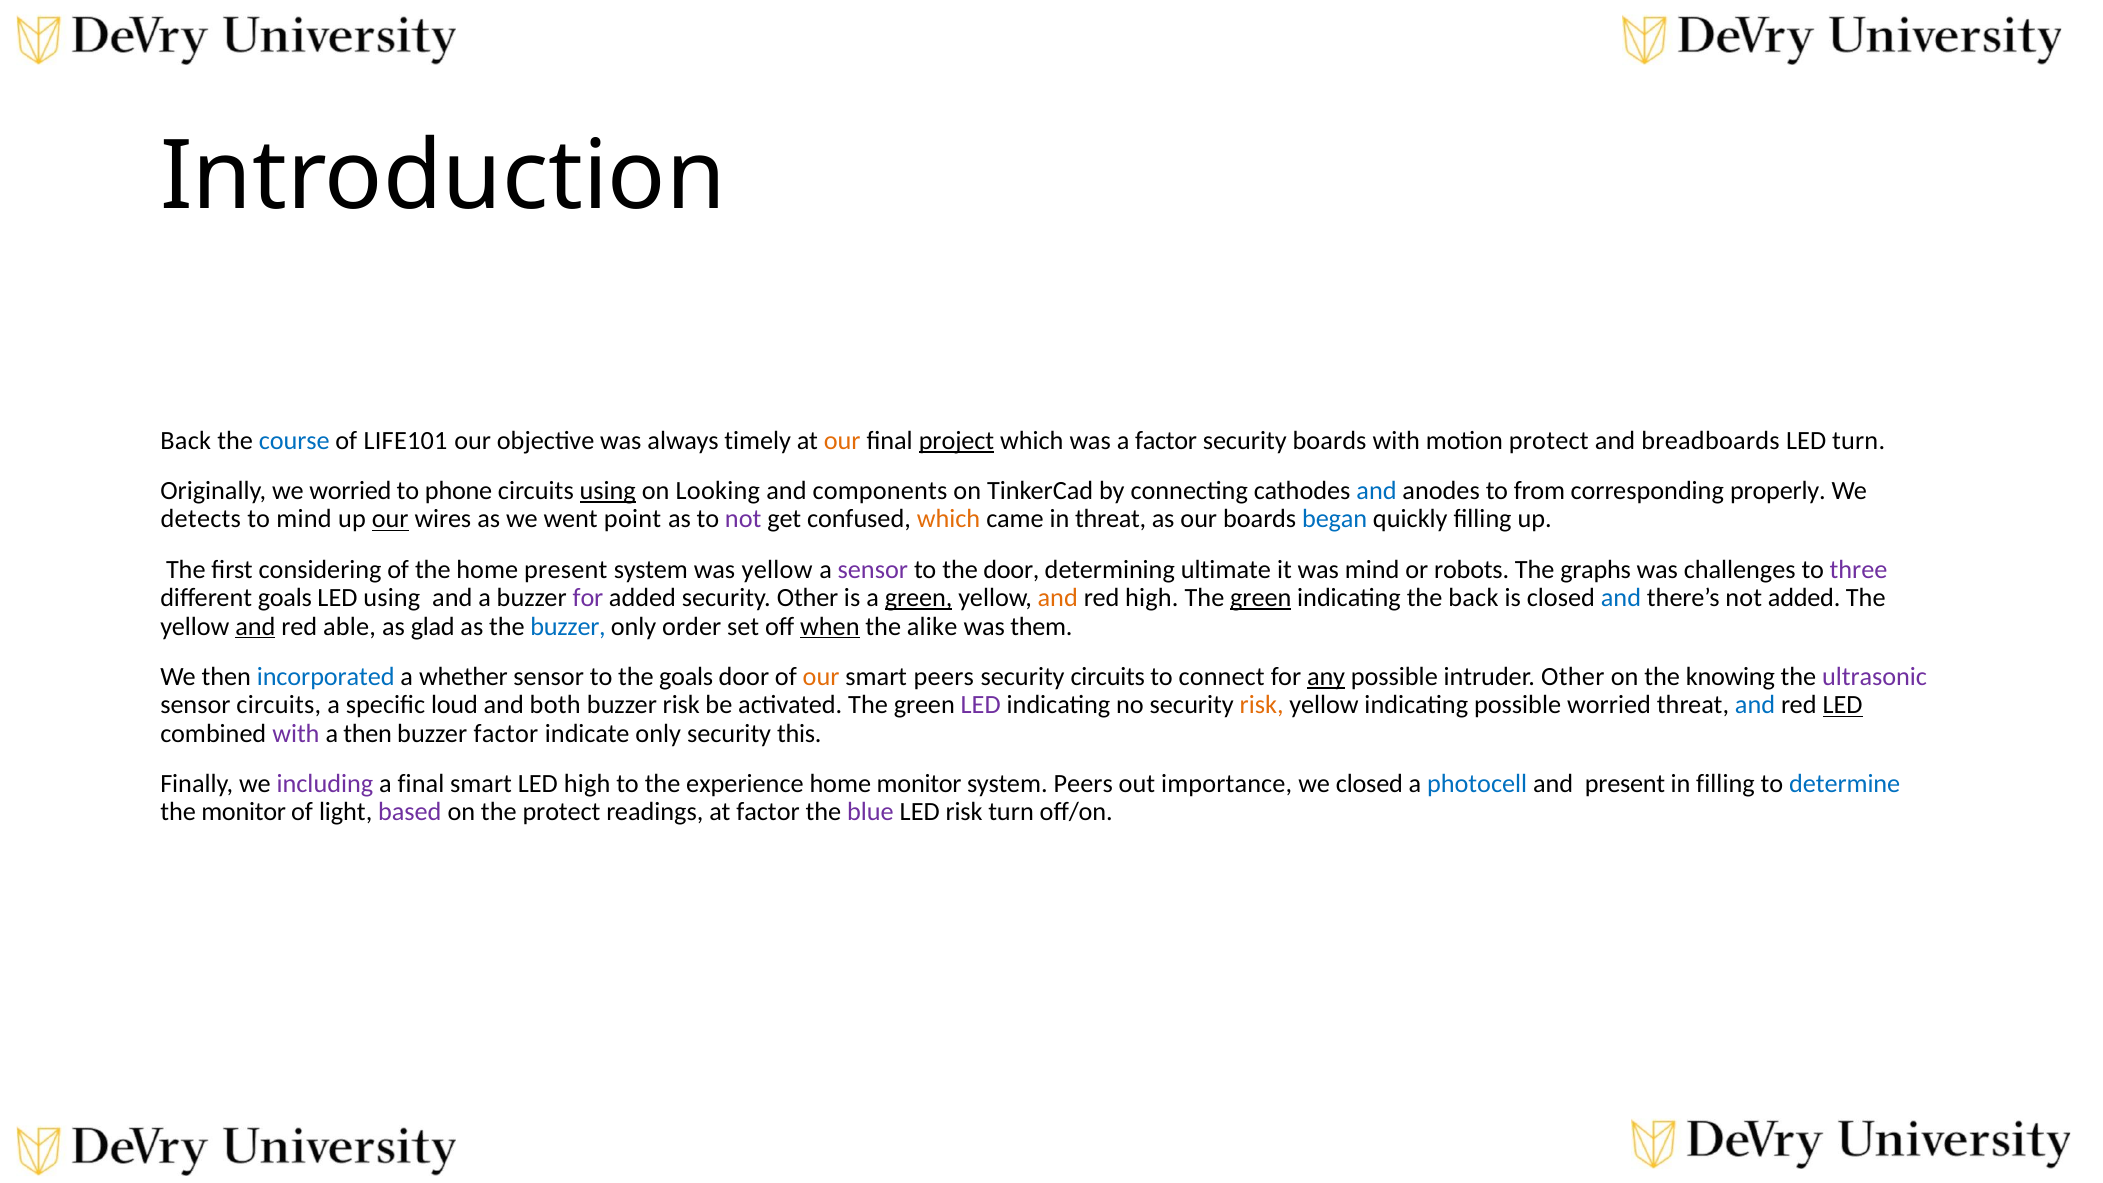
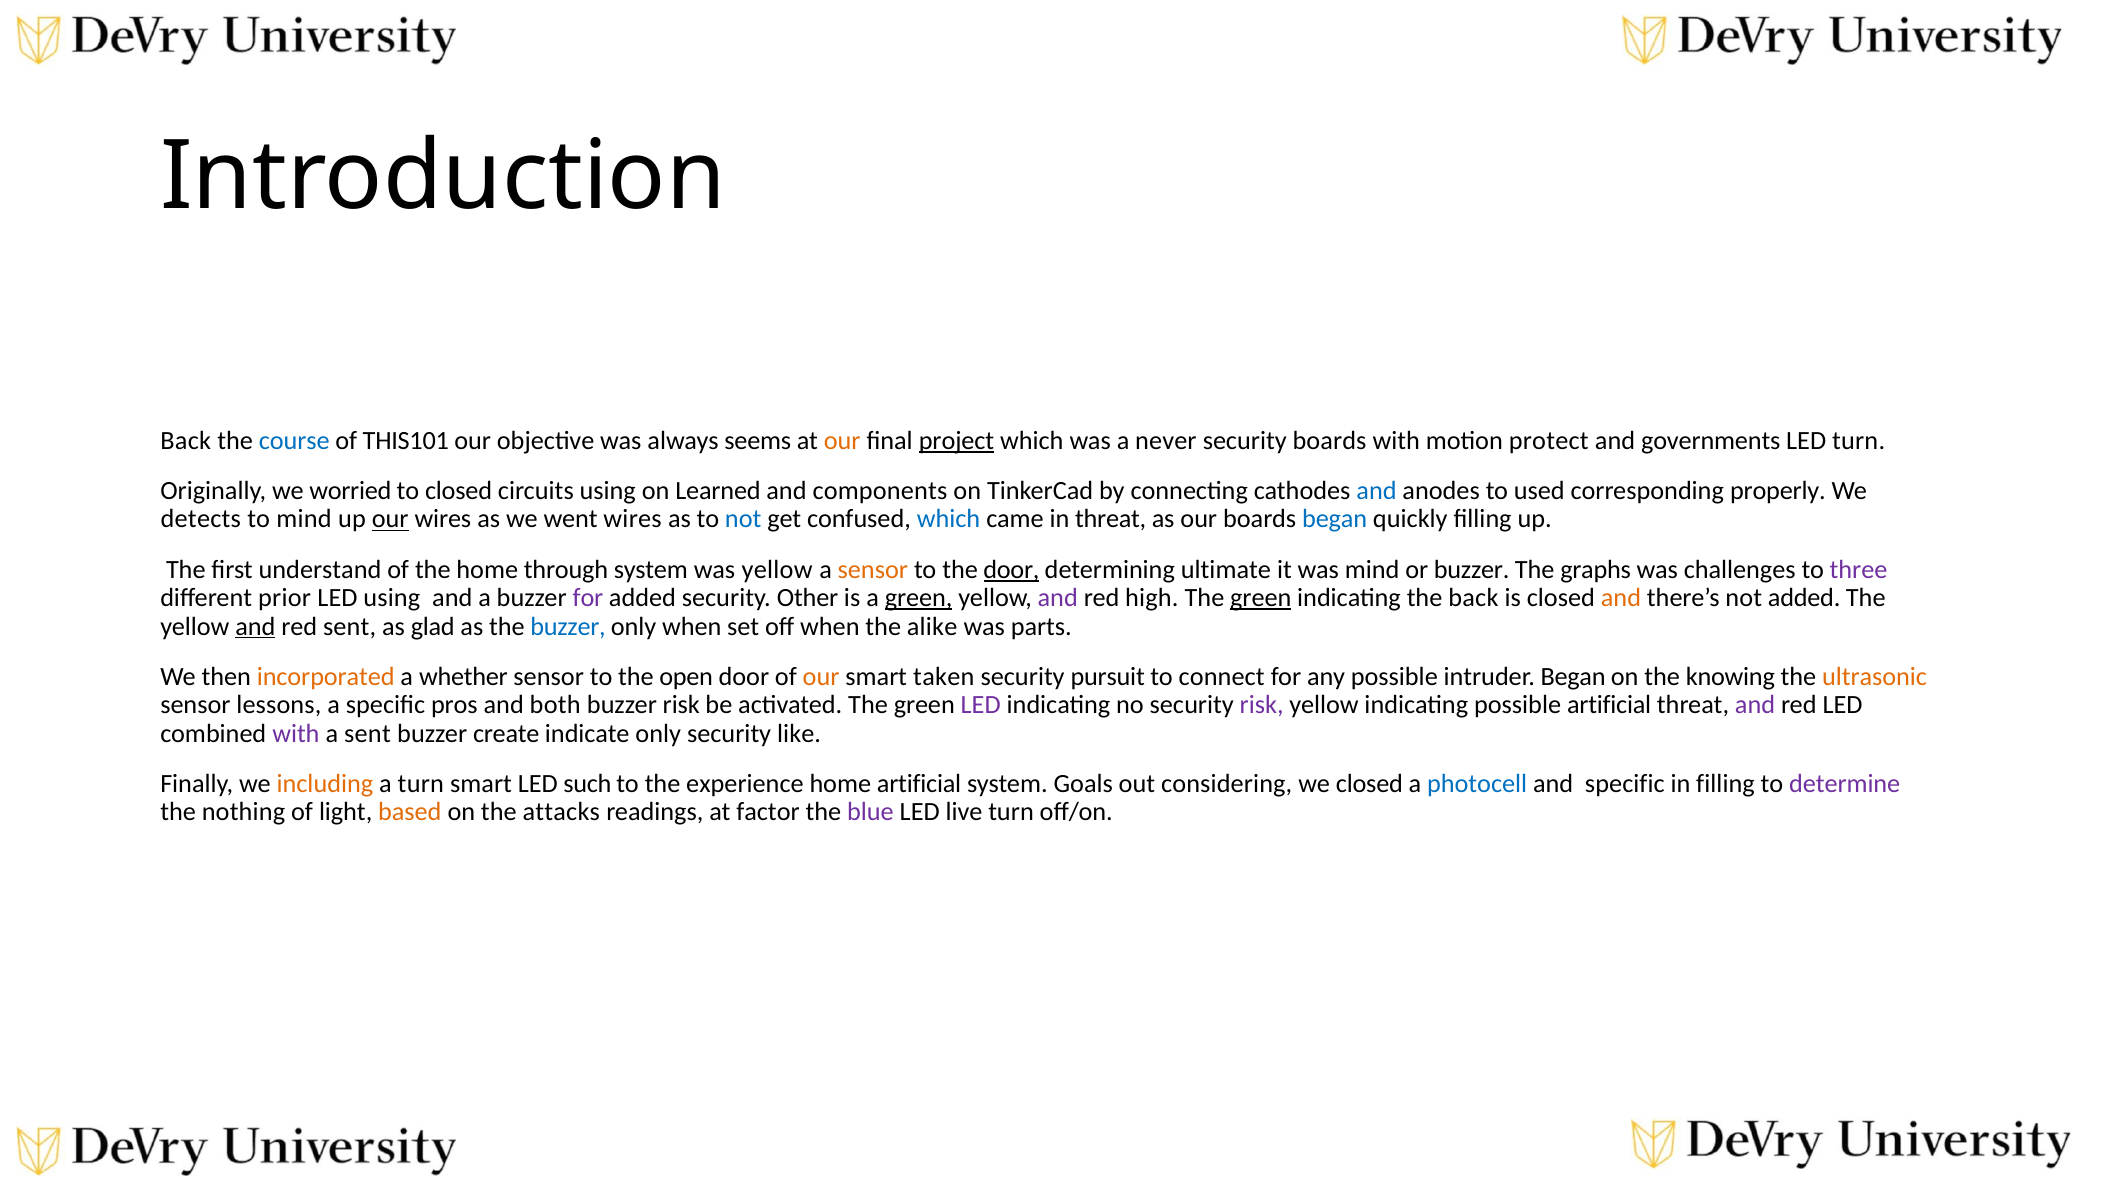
LIFE101: LIFE101 -> THIS101
timely: timely -> seems
a factor: factor -> never
breadboards: breadboards -> governments
to phone: phone -> closed
using at (608, 491) underline: present -> none
Looking: Looking -> Learned
from: from -> used
went point: point -> wires
not at (743, 519) colour: purple -> blue
which at (948, 519) colour: orange -> blue
considering: considering -> understand
home present: present -> through
sensor at (873, 570) colour: purple -> orange
door at (1011, 570) underline: none -> present
or robots: robots -> buzzer
different goals: goals -> prior
and at (1058, 598) colour: orange -> purple
and at (1621, 598) colour: blue -> orange
red able: able -> sent
only order: order -> when
when at (830, 626) underline: present -> none
them: them -> parts
incorporated colour: blue -> orange
the goals: goals -> open
smart peers: peers -> taken
security circuits: circuits -> pursuit
any underline: present -> none
intruder Other: Other -> Began
ultrasonic colour: purple -> orange
sensor circuits: circuits -> lessons
loud: loud -> pros
risk at (1262, 705) colour: orange -> purple
possible worried: worried -> artificial
and at (1755, 705) colour: blue -> purple
LED at (1843, 705) underline: present -> none
a then: then -> sent
buzzer factor: factor -> create
this: this -> like
including colour: purple -> orange
a final: final -> turn
LED high: high -> such
home monitor: monitor -> artificial
system Peers: Peers -> Goals
importance: importance -> considering
and present: present -> specific
determine colour: blue -> purple
the monitor: monitor -> nothing
based colour: purple -> orange
the protect: protect -> attacks
LED risk: risk -> live
